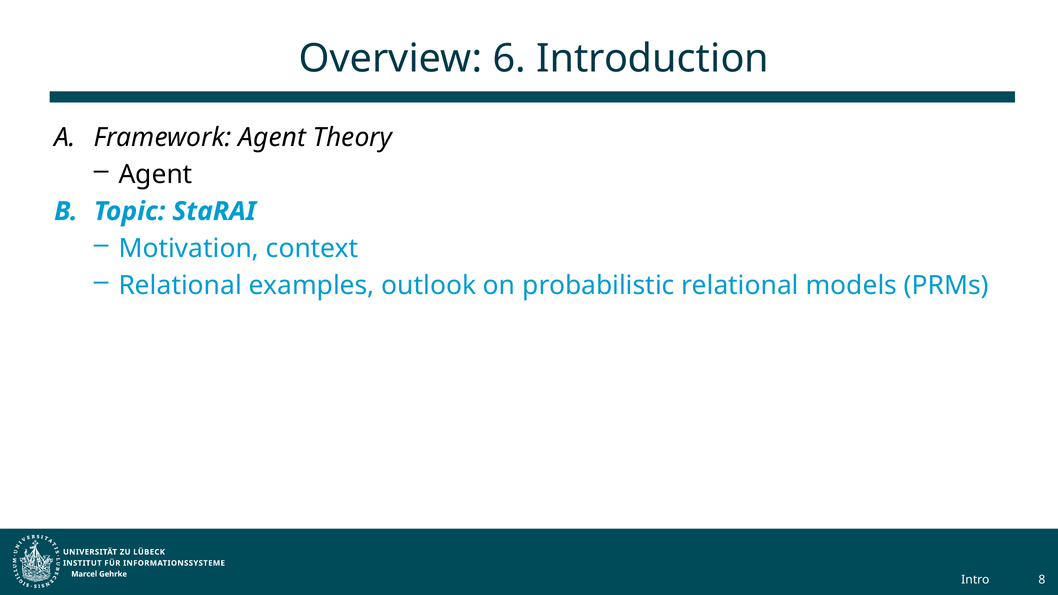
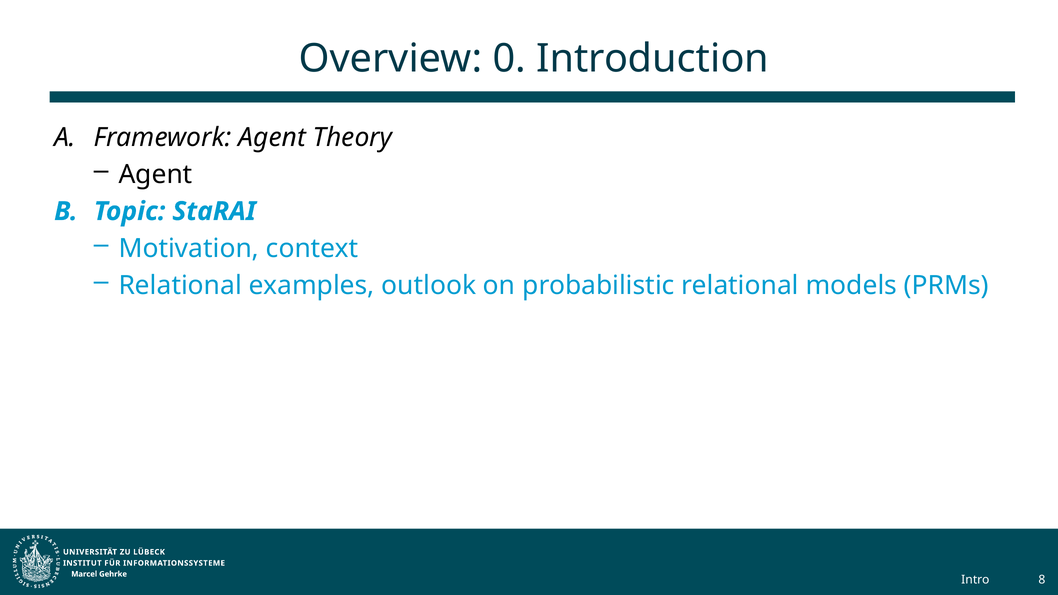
6: 6 -> 0
